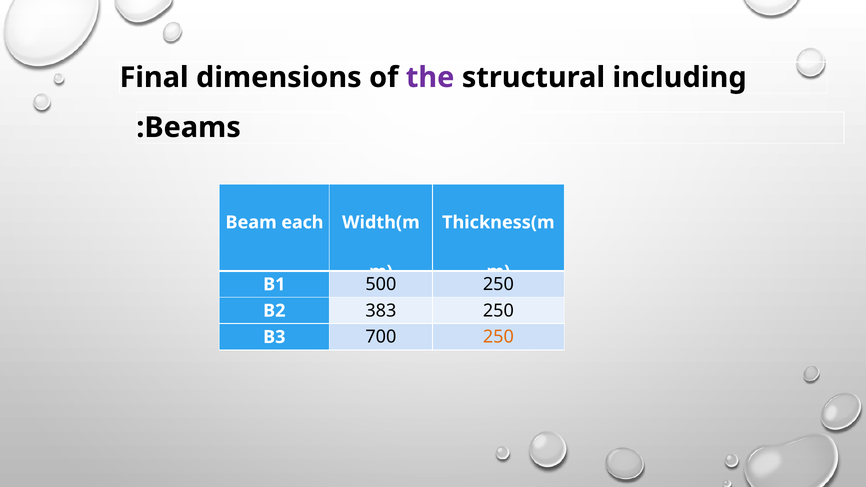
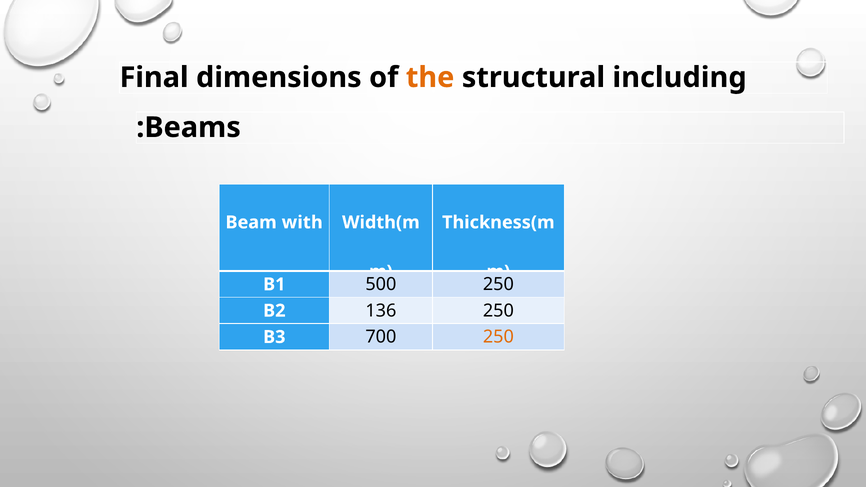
the colour: purple -> orange
each: each -> with
383: 383 -> 136
